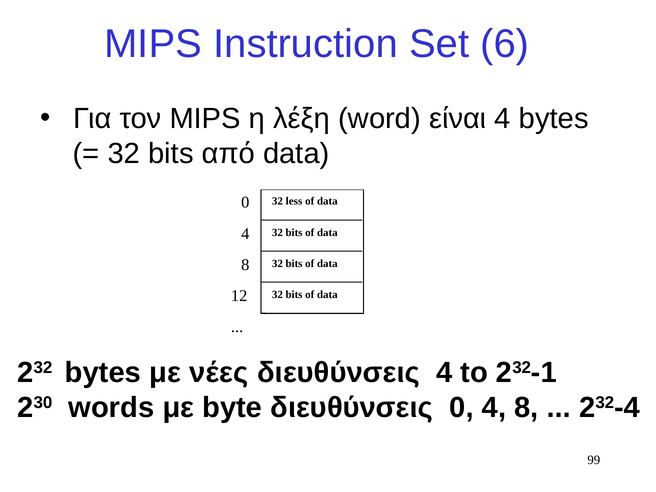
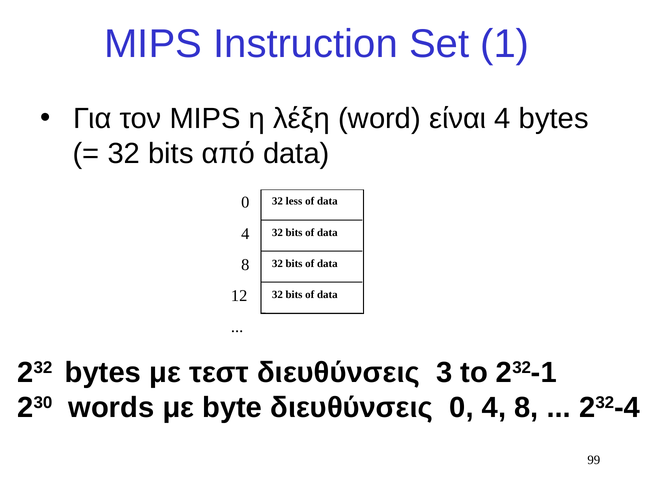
6: 6 -> 1
νέες: νέες -> τεστ
διευθύνσεις 4: 4 -> 3
